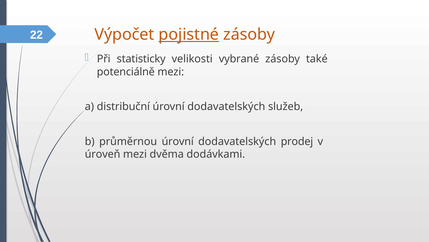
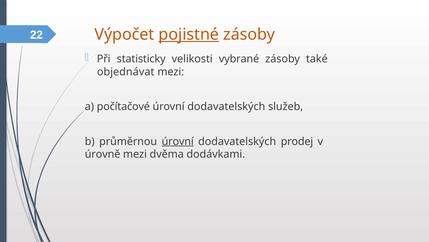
potenciálně: potenciálně -> objednávat
distribuční: distribuční -> počítačové
úrovní at (178, 141) underline: none -> present
úroveň: úroveň -> úrovně
